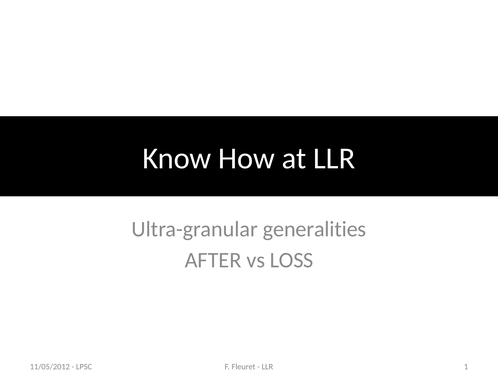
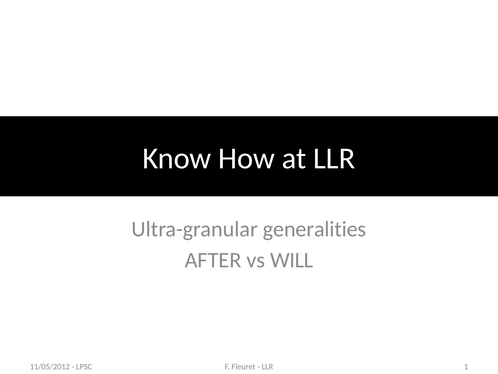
LOSS: LOSS -> WILL
